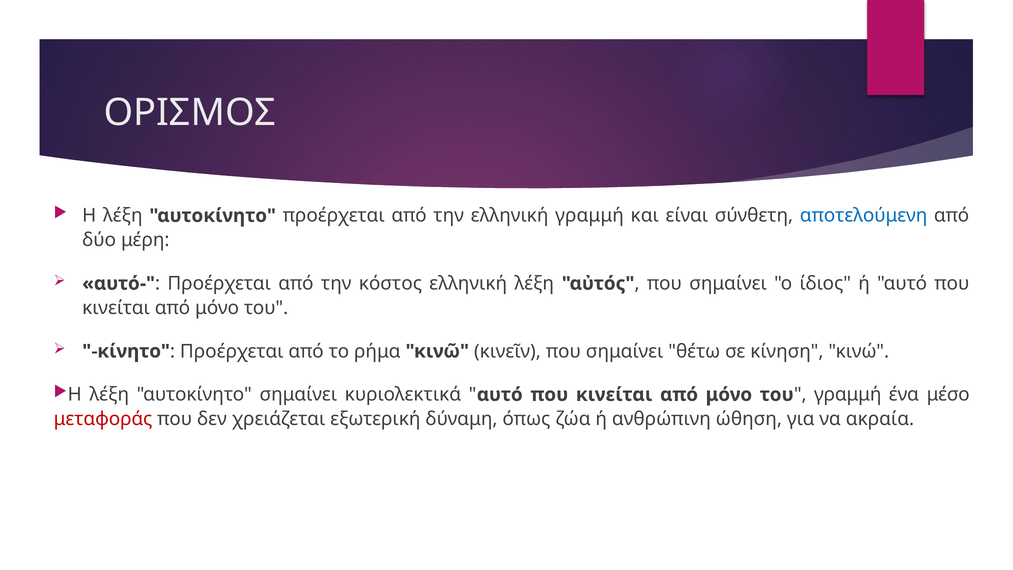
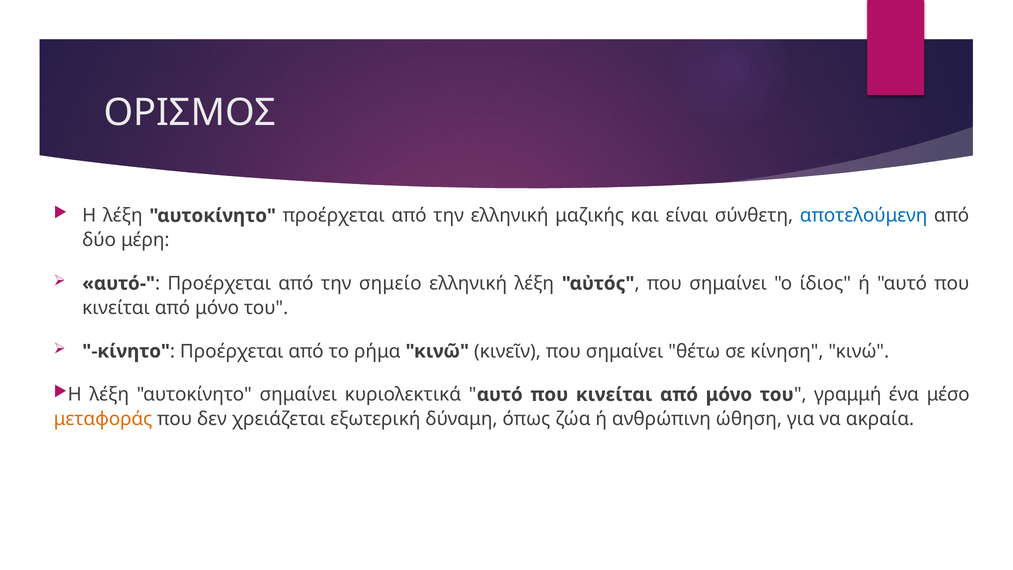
ελληνική γραμμή: γραμμή -> μαζικής
κόστος: κόστος -> σημείο
μεταφοράς colour: red -> orange
